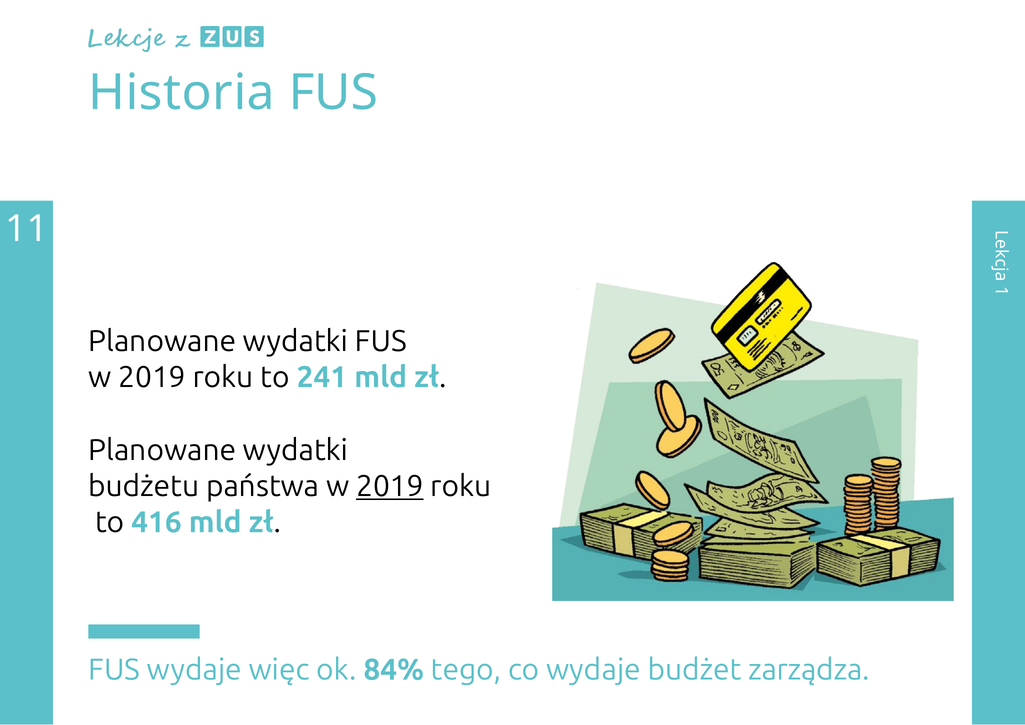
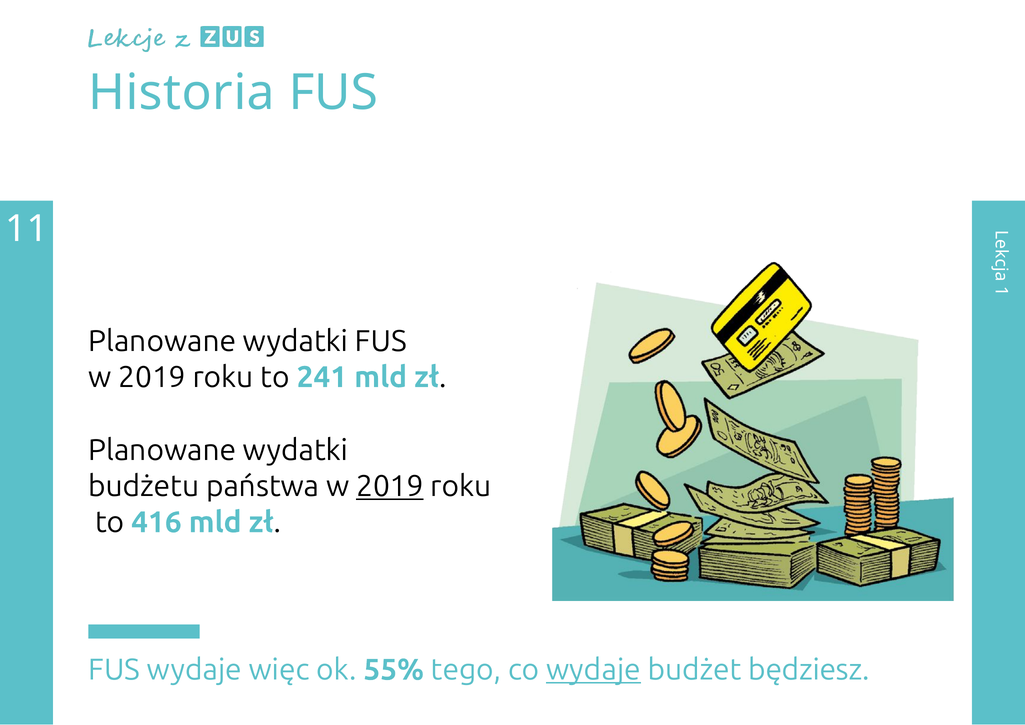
84%: 84% -> 55%
wydaje at (594, 670) underline: none -> present
zarządza: zarządza -> będziesz
